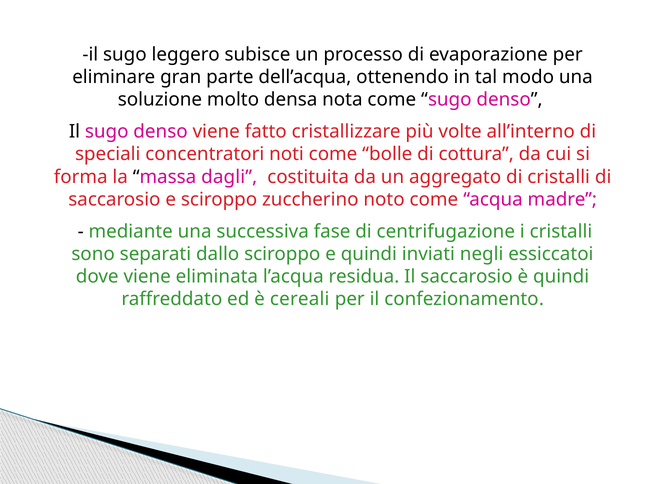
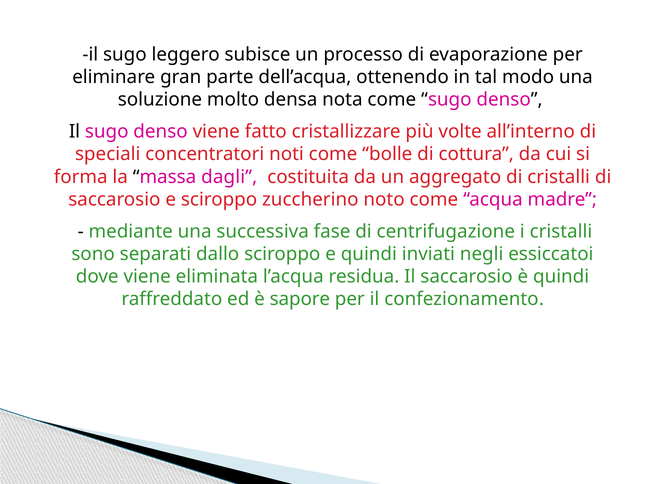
cereali: cereali -> sapore
